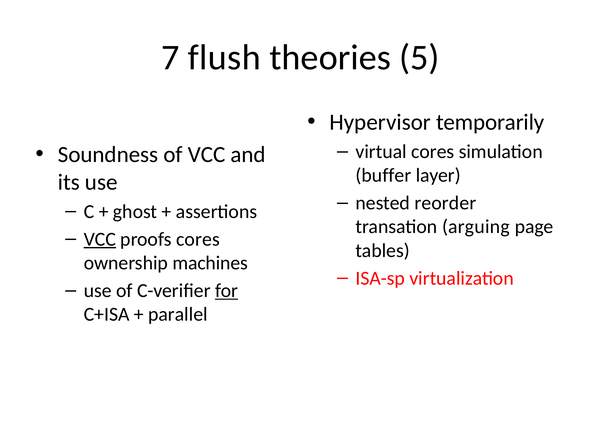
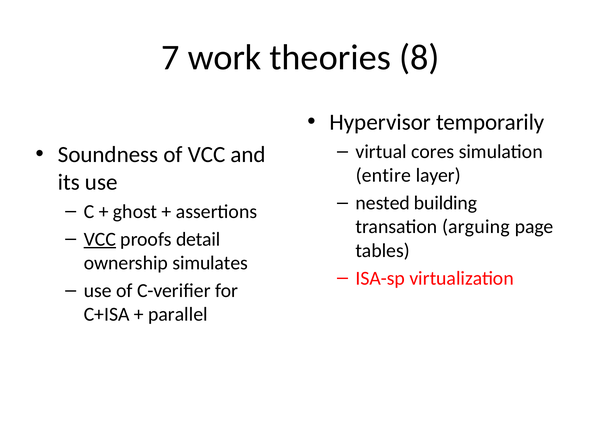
flush: flush -> work
5: 5 -> 8
buffer: buffer -> entire
reorder: reorder -> building
proofs cores: cores -> detail
machines: machines -> simulates
for underline: present -> none
